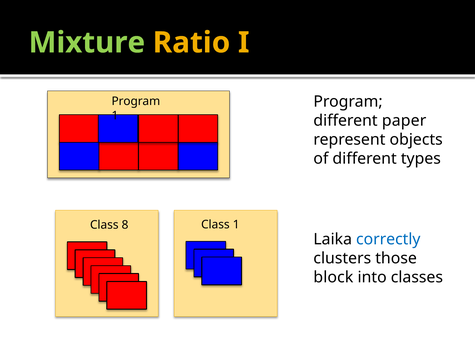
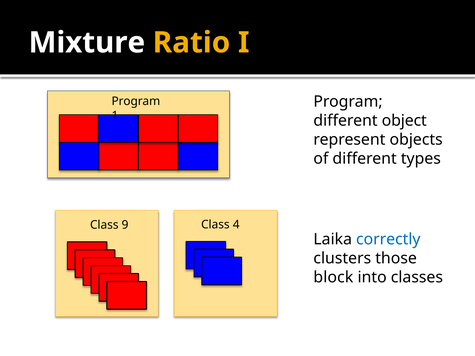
Mixture colour: light green -> white
paper: paper -> object
Class 1: 1 -> 4
8: 8 -> 9
